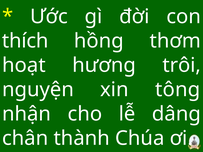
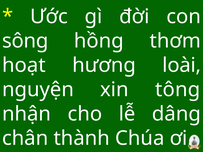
thích: thích -> sông
trôi: trôi -> loài
